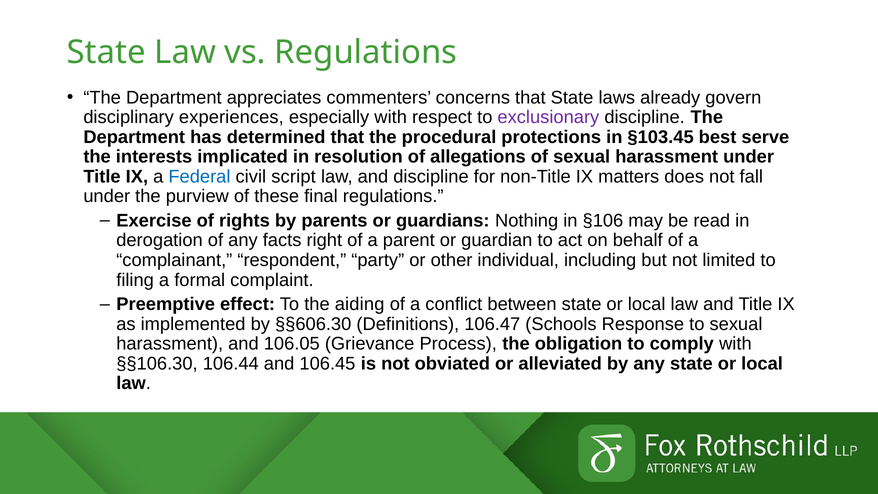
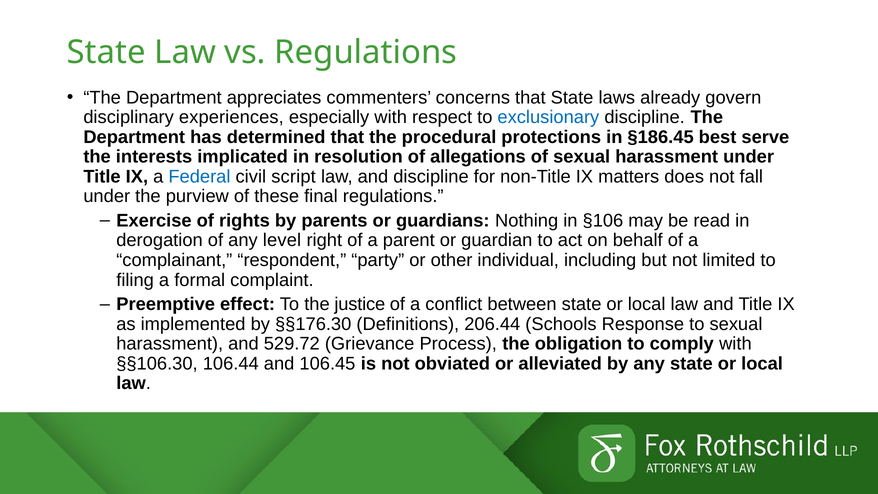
exclusionary colour: purple -> blue
§103.45: §103.45 -> §186.45
facts: facts -> level
aiding: aiding -> justice
§§606.30: §§606.30 -> §§176.30
106.47: 106.47 -> 206.44
106.05: 106.05 -> 529.72
